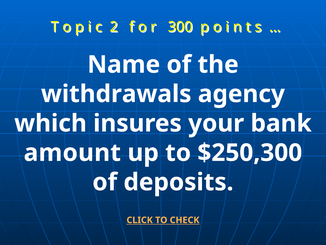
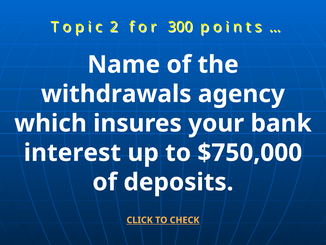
amount: amount -> interest
$250,300: $250,300 -> $750,000
